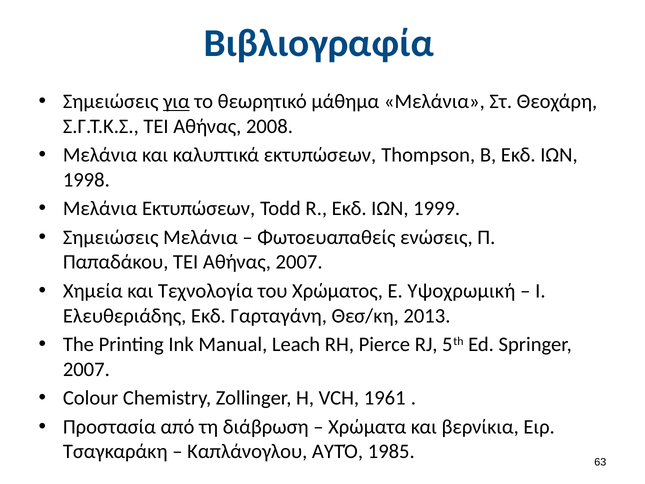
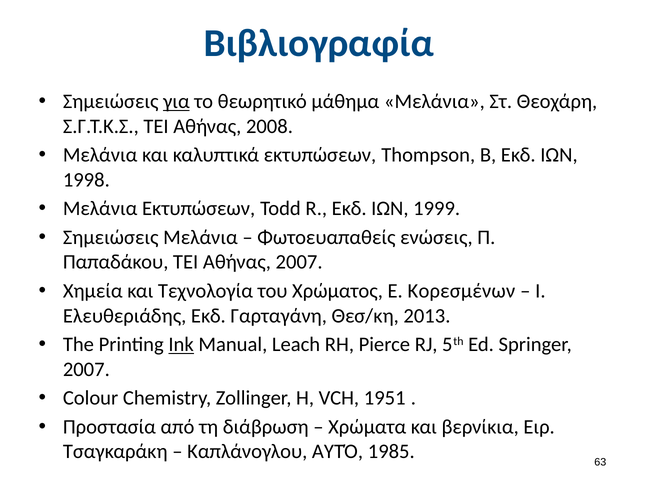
Υψοχρωμική: Υψοχρωμική -> Κορεσμένων
Ink underline: none -> present
1961: 1961 -> 1951
